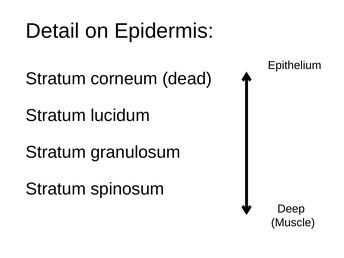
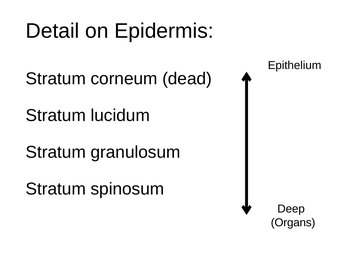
Muscle: Muscle -> Organs
